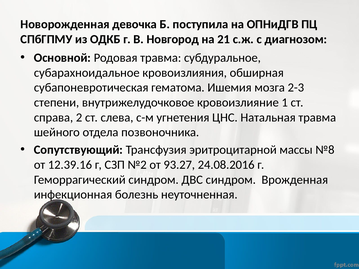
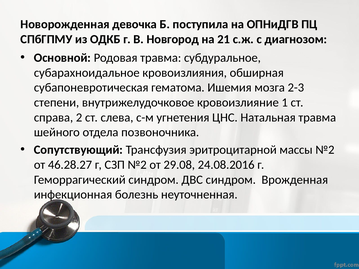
массы №8: №8 -> №2
12.39.16: 12.39.16 -> 46.28.27
93.27: 93.27 -> 29.08
